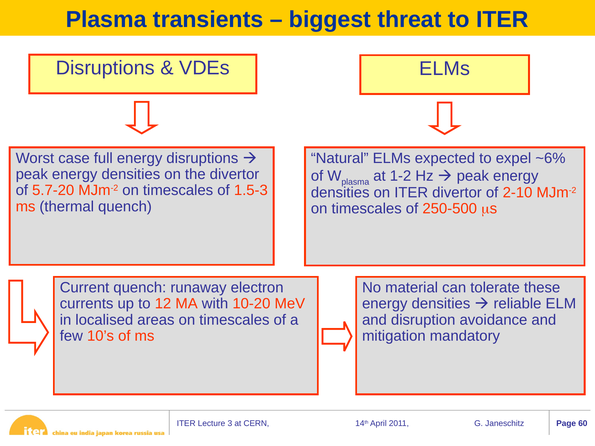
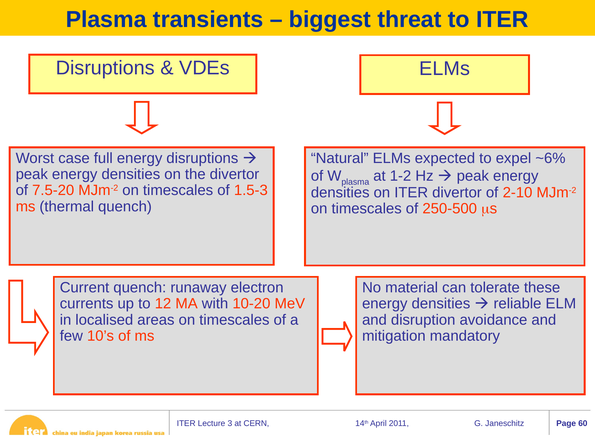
5.7-20: 5.7-20 -> 7.5-20
